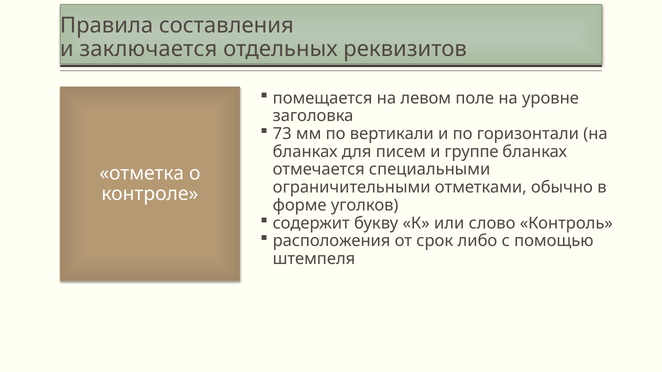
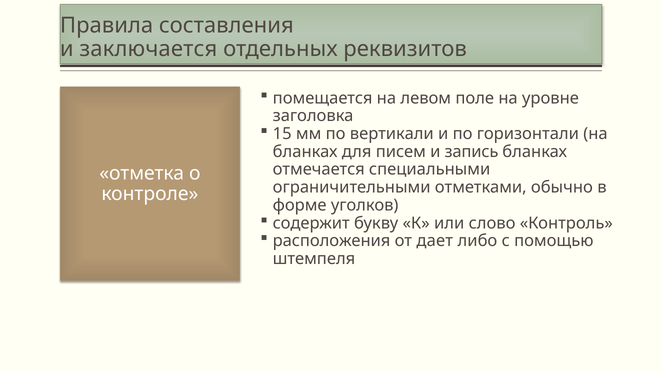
73: 73 -> 15
группе: группе -> запись
срок: срок -> дает
